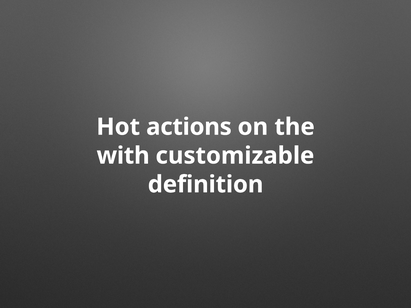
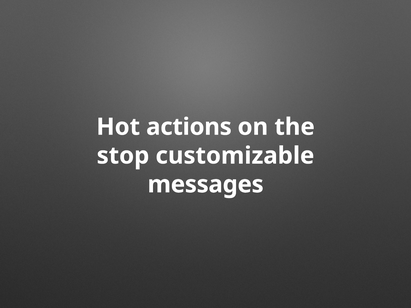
with: with -> stop
definition: definition -> messages
